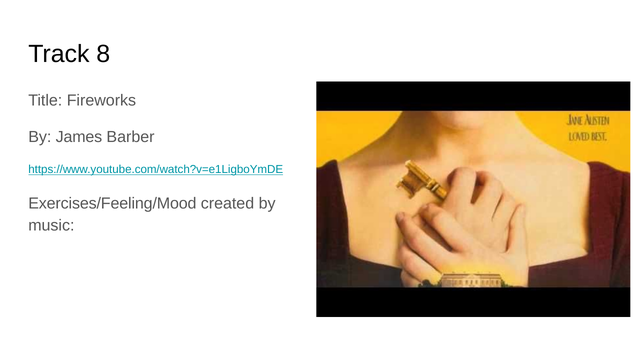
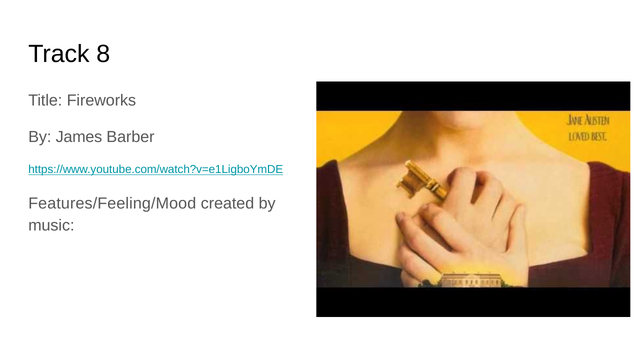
Exercises/Feeling/Mood: Exercises/Feeling/Mood -> Features/Feeling/Mood
